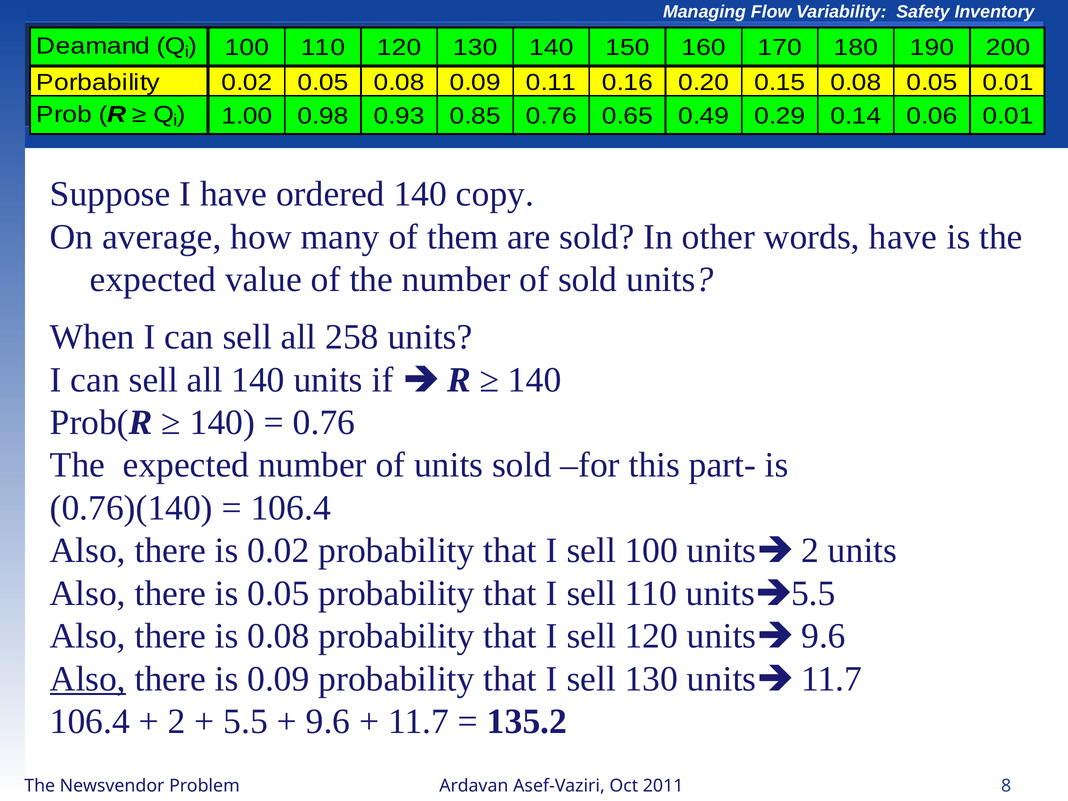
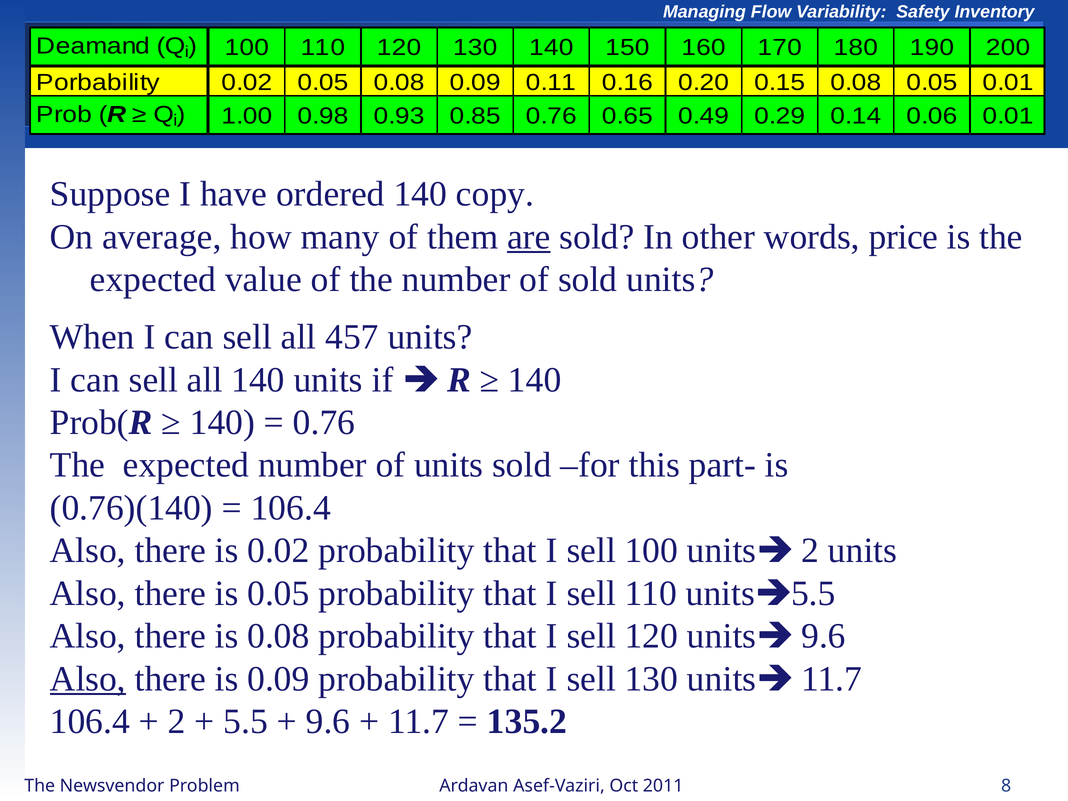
are underline: none -> present
words have: have -> price
258: 258 -> 457
